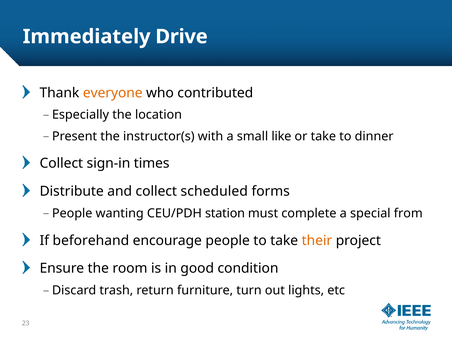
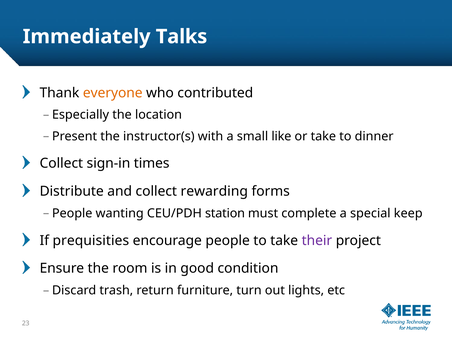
Drive: Drive -> Talks
scheduled: scheduled -> rewarding
from: from -> keep
beforehand: beforehand -> prequisities
their colour: orange -> purple
